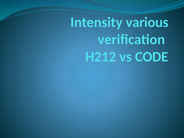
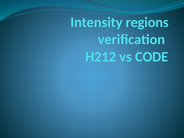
various: various -> regions
